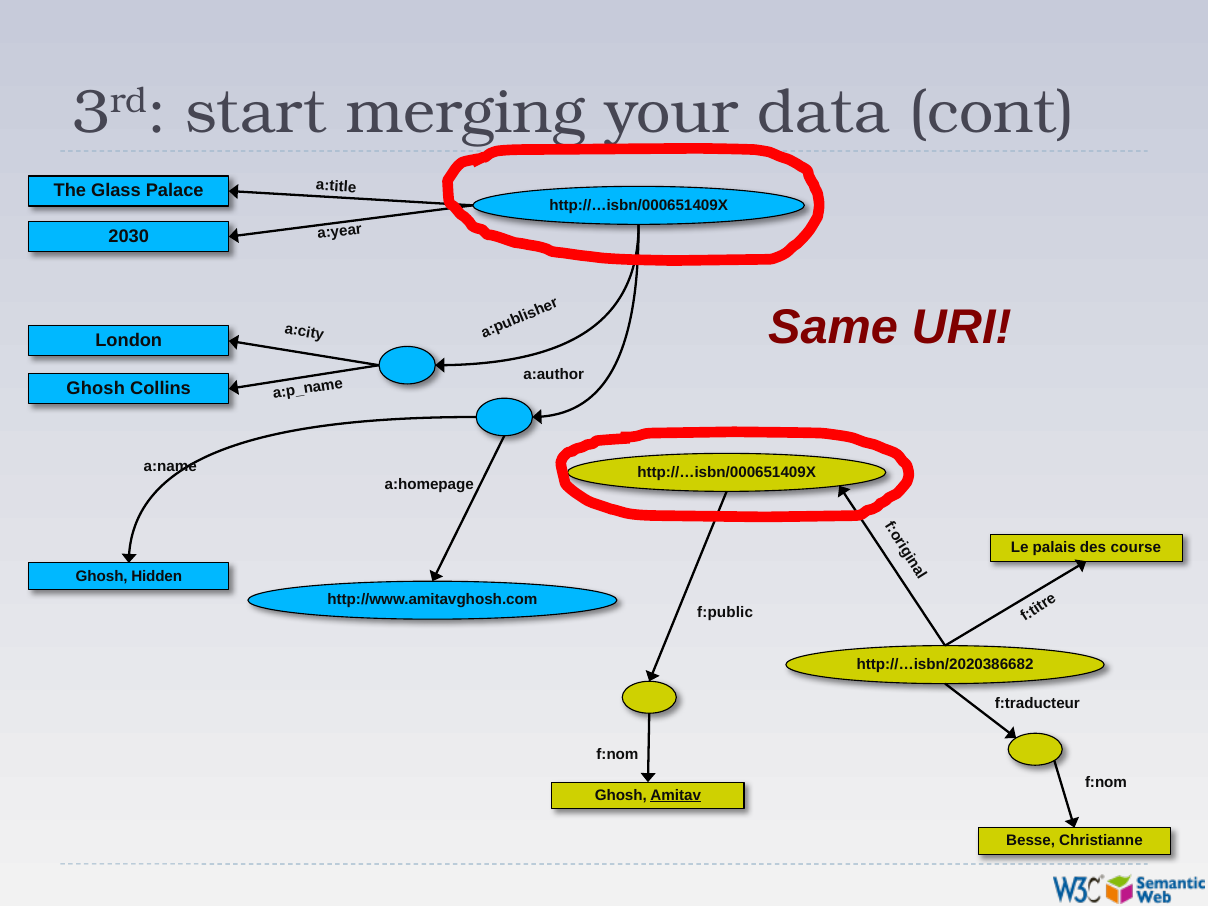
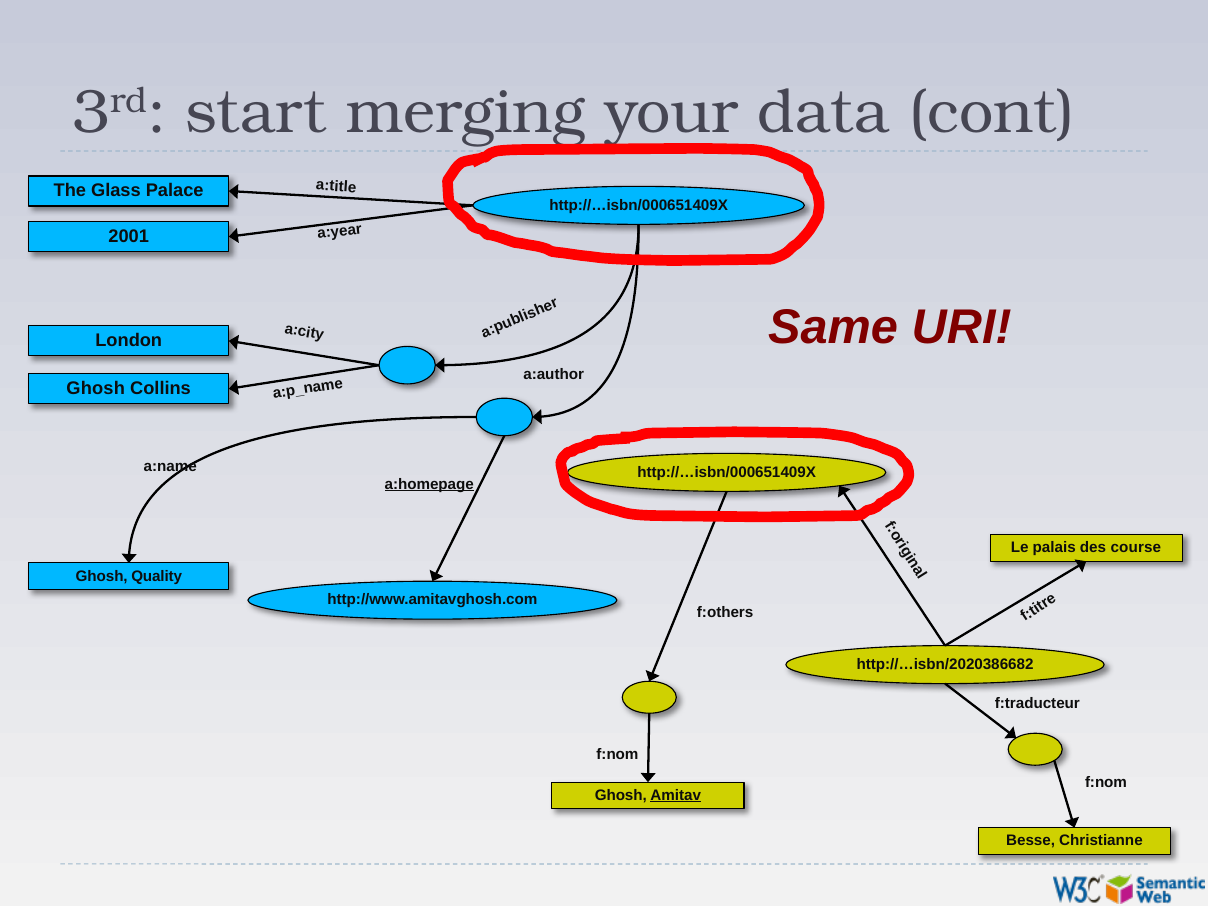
2030: 2030 -> 2001
a:homepage underline: none -> present
Hidden: Hidden -> Quality
f:public: f:public -> f:others
